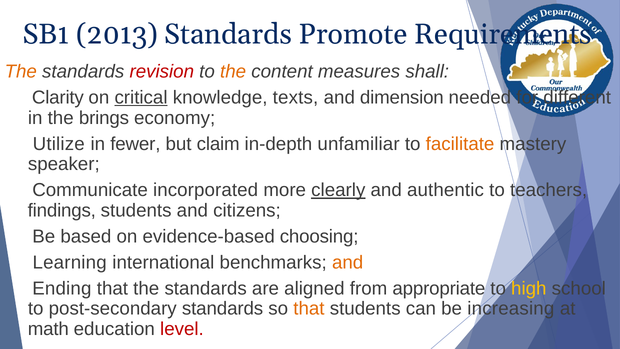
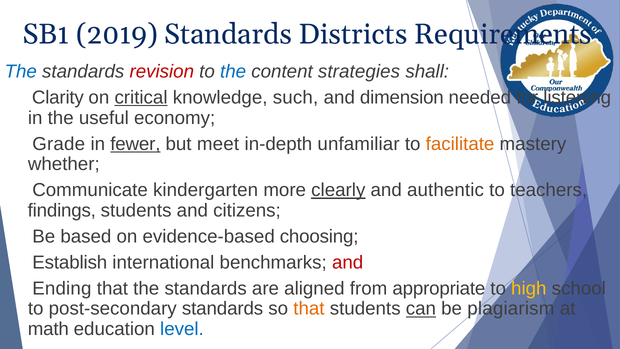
2013: 2013 -> 2019
Promote: Promote -> Districts
The at (21, 71) colour: orange -> blue
the at (233, 71) colour: orange -> blue
measures: measures -> strategies
texts: texts -> such
different: different -> listening
brings: brings -> useful
Utilize: Utilize -> Grade
fewer underline: none -> present
claim: claim -> meet
speaker: speaker -> whether
incorporated: incorporated -> kindergarten
Learning: Learning -> Establish
and at (348, 262) colour: orange -> red
can underline: none -> present
increasing: increasing -> plagiarism
level colour: red -> blue
